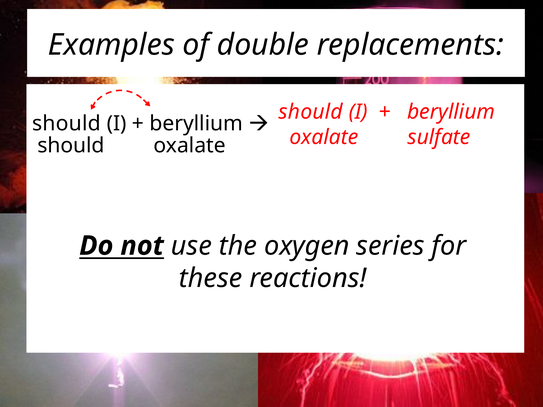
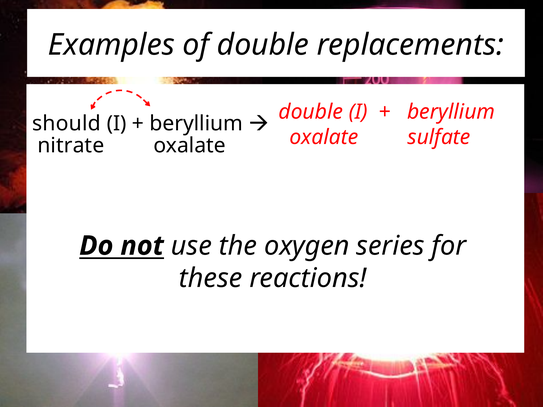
should at (311, 112): should -> double
should at (71, 146): should -> nitrate
